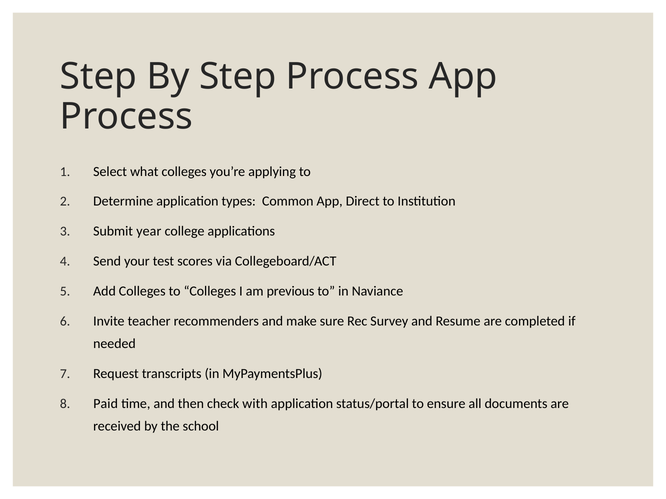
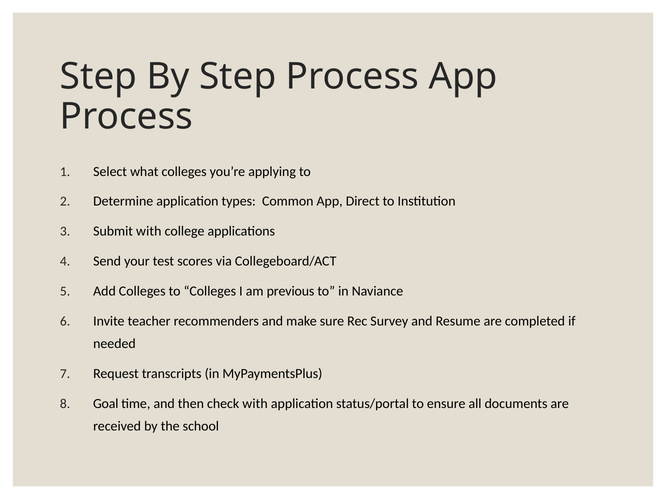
Submit year: year -> with
Paid: Paid -> Goal
